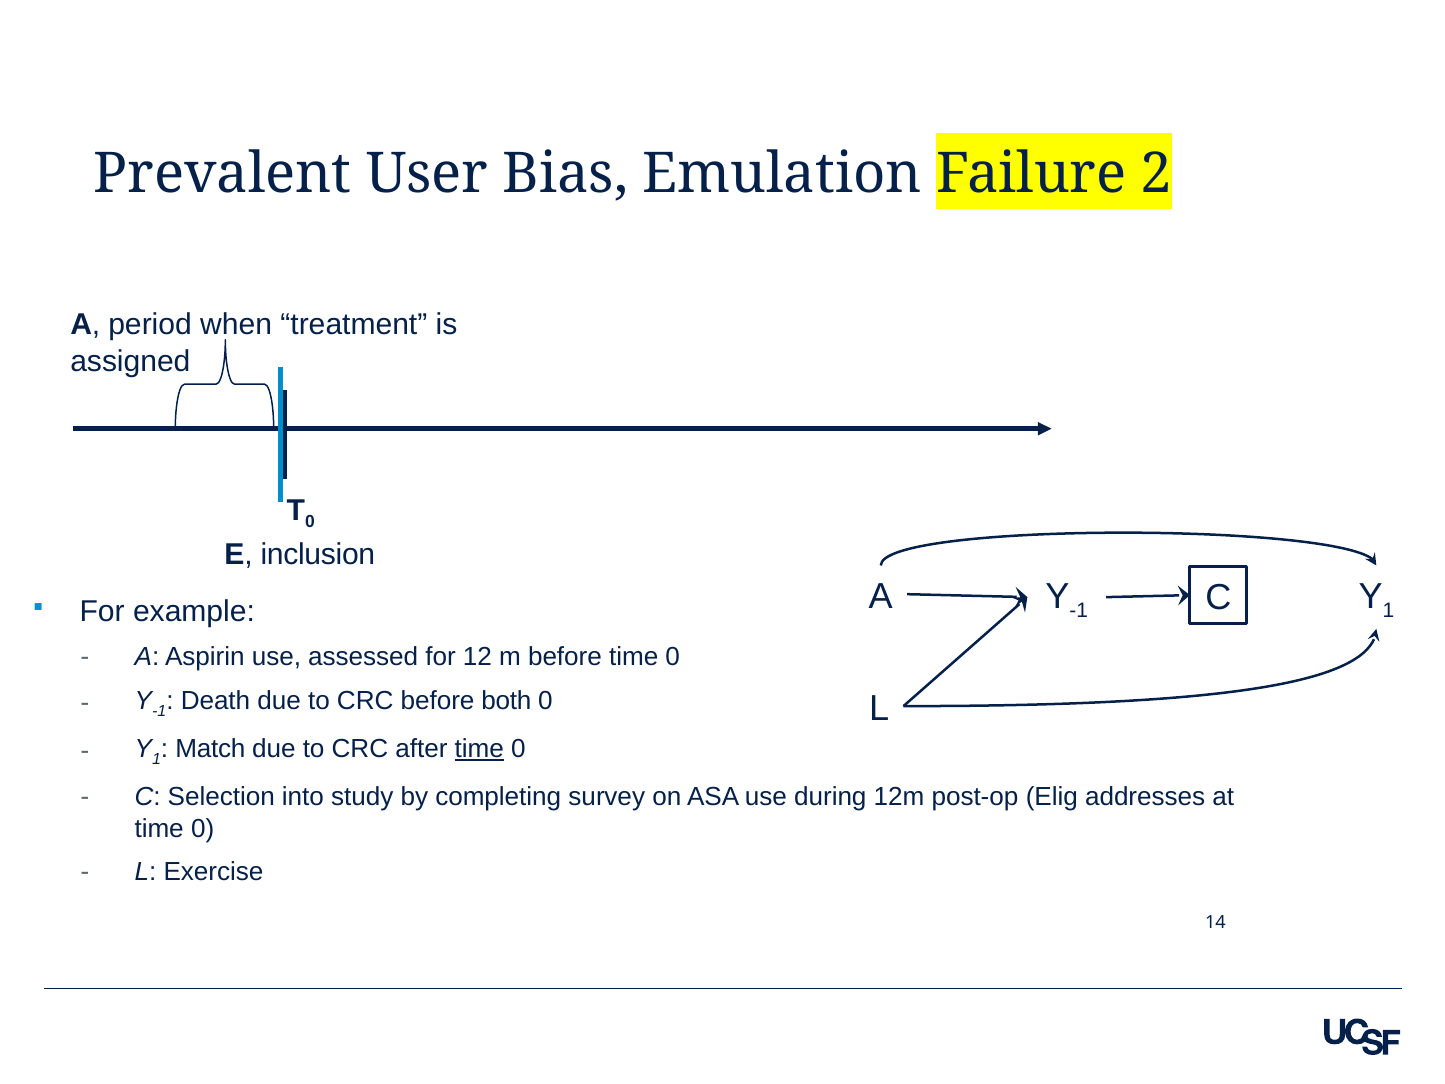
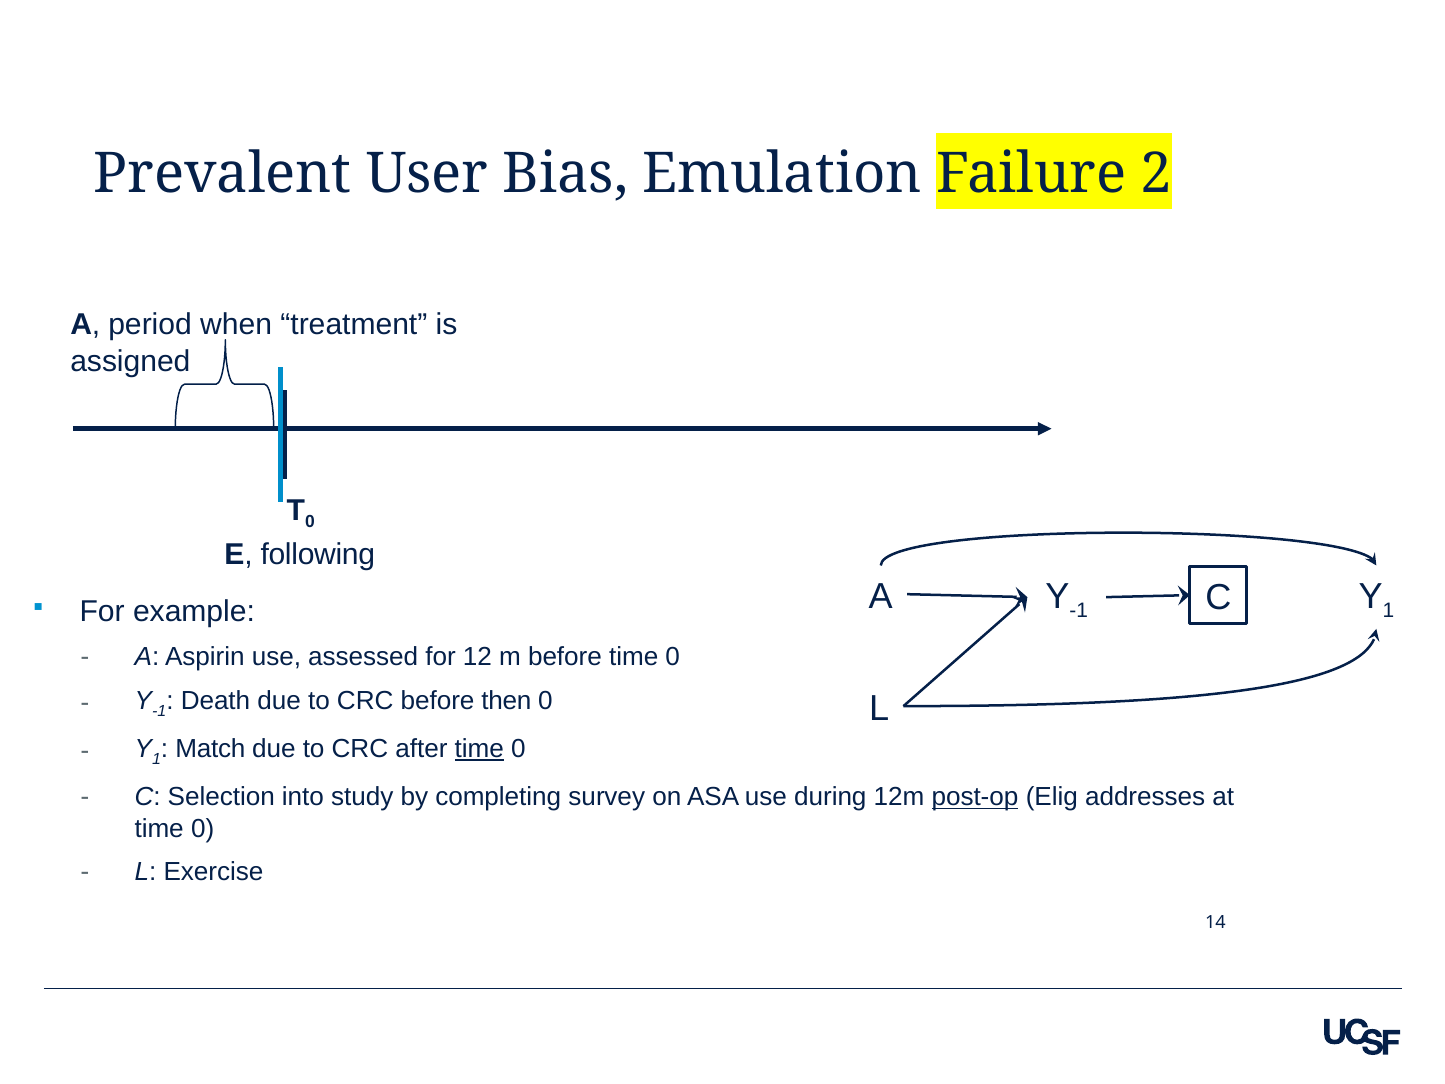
inclusion: inclusion -> following
both: both -> then
post-op underline: none -> present
